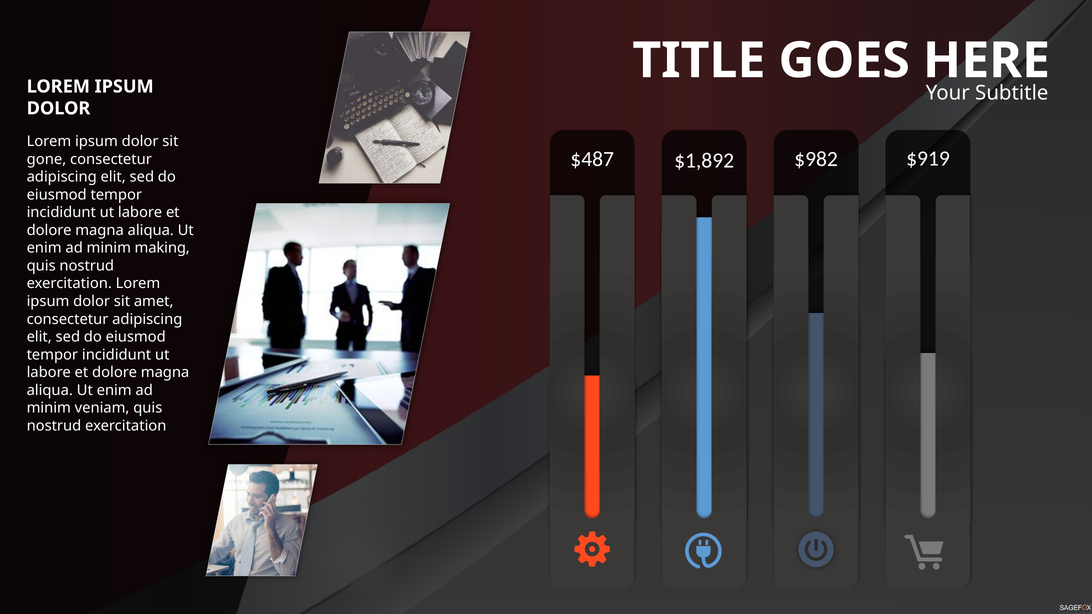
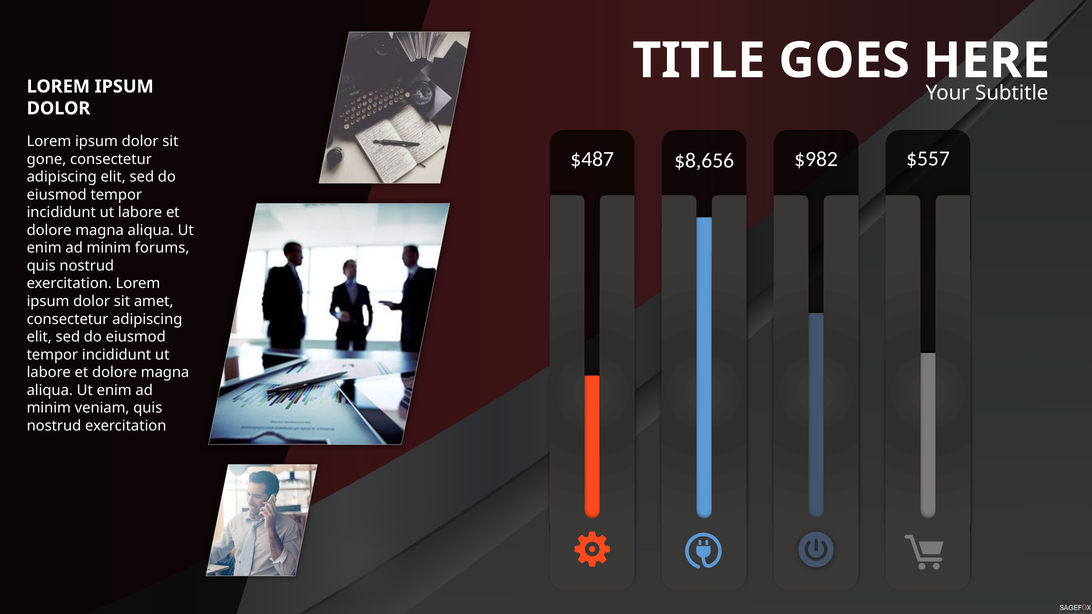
$1,892: $1,892 -> $8,656
$919: $919 -> $557
making: making -> forums
